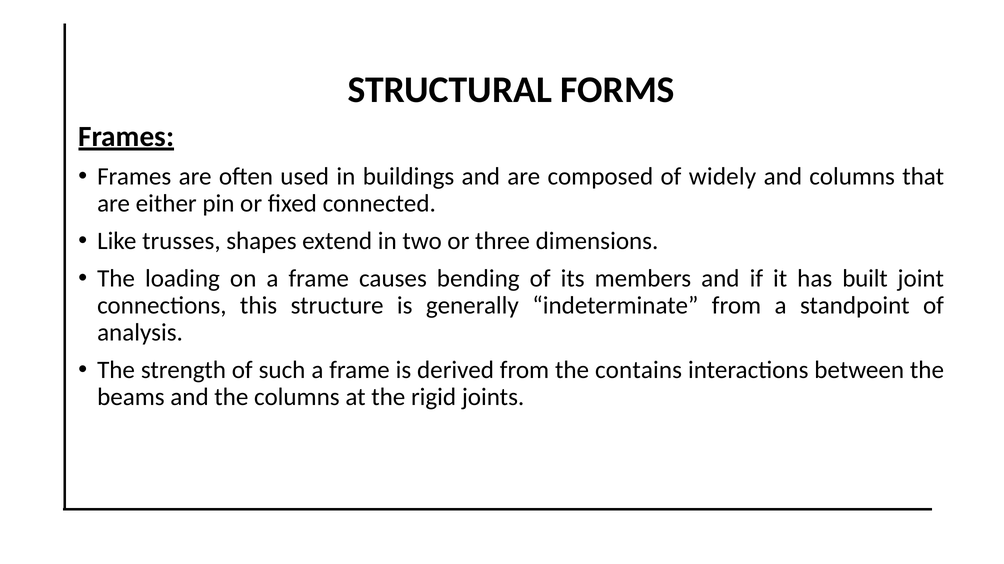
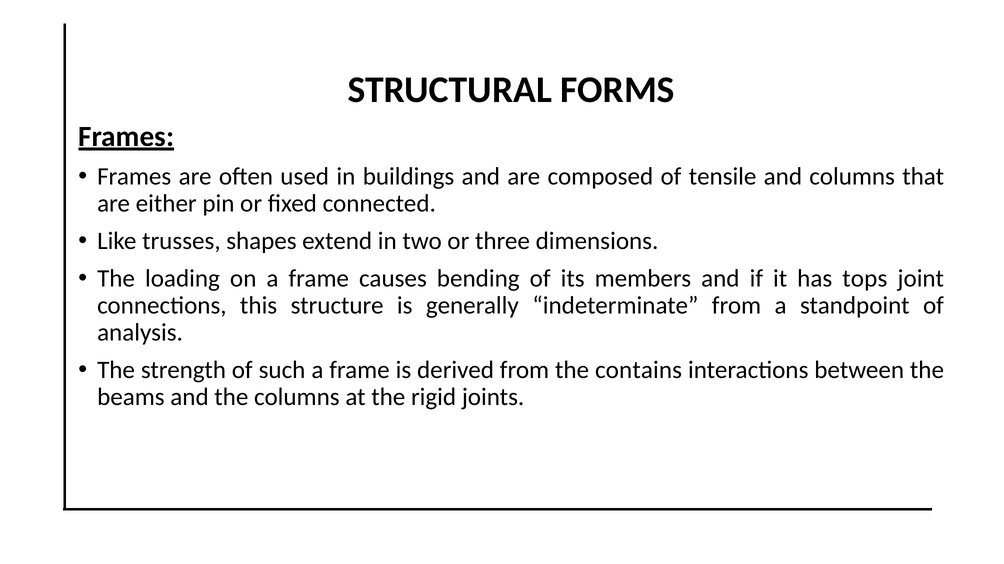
widely: widely -> tensile
built: built -> tops
